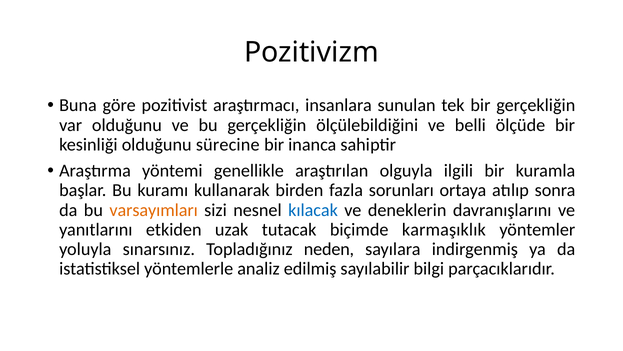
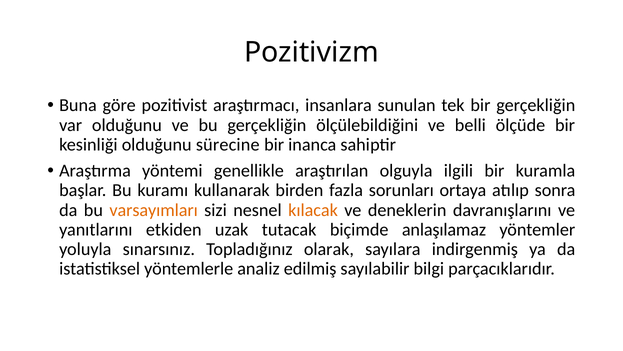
kılacak colour: blue -> orange
karmaşıklık: karmaşıklık -> anlaşılamaz
neden: neden -> olarak
